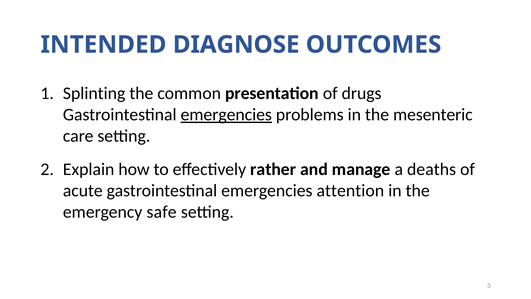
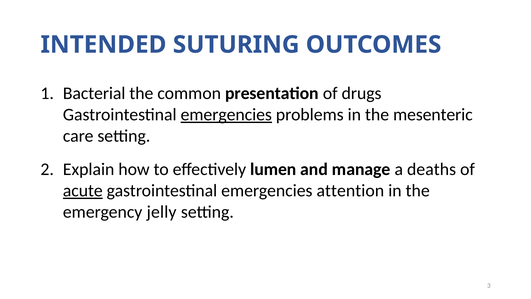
DIAGNOSE: DIAGNOSE -> SUTURING
Splinting: Splinting -> Bacterial
rather: rather -> lumen
acute underline: none -> present
safe: safe -> jelly
